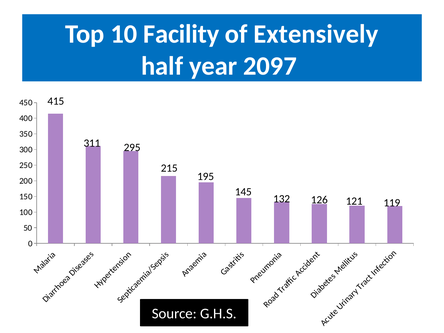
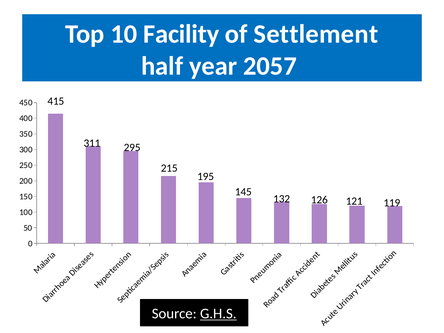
Extensively: Extensively -> Settlement
2097: 2097 -> 2057
G.H.S underline: none -> present
